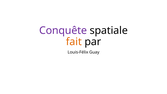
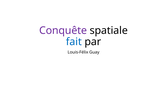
fait colour: orange -> blue
